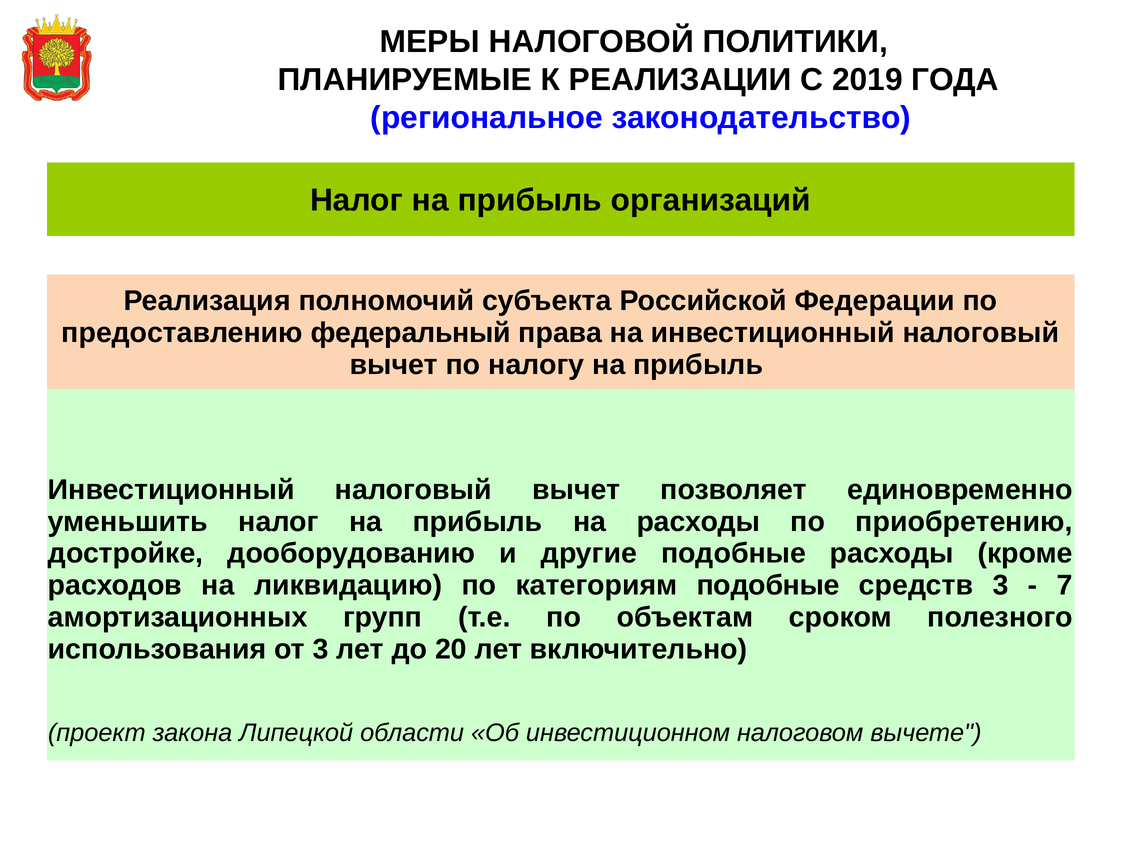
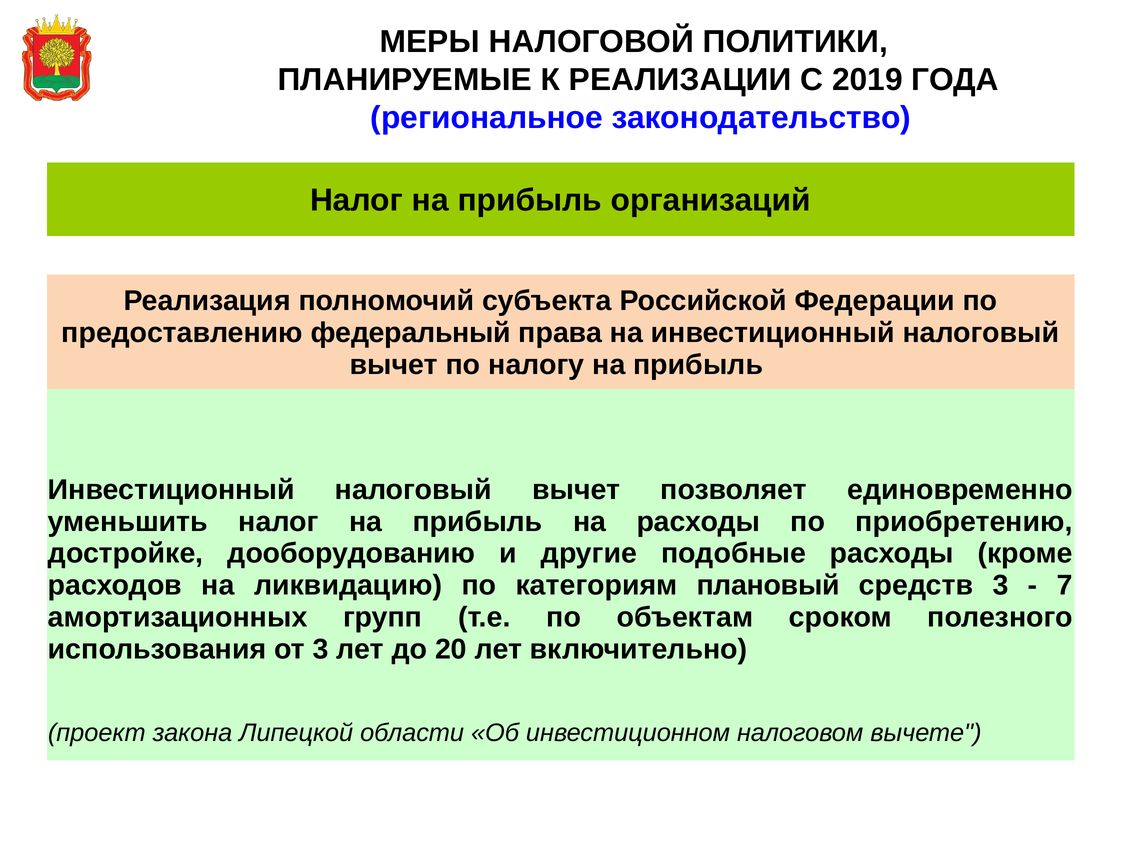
категориям подобные: подобные -> плановый
